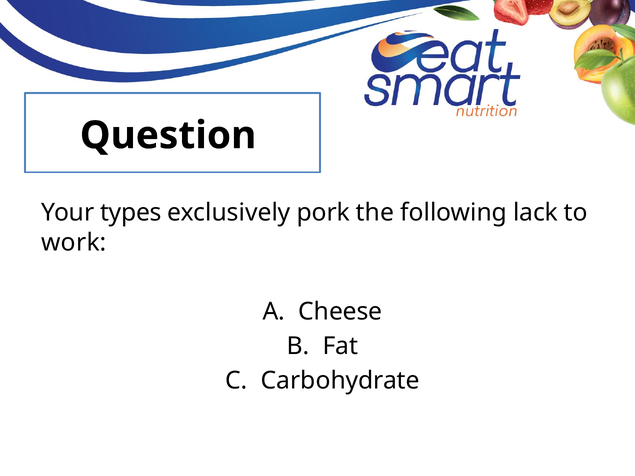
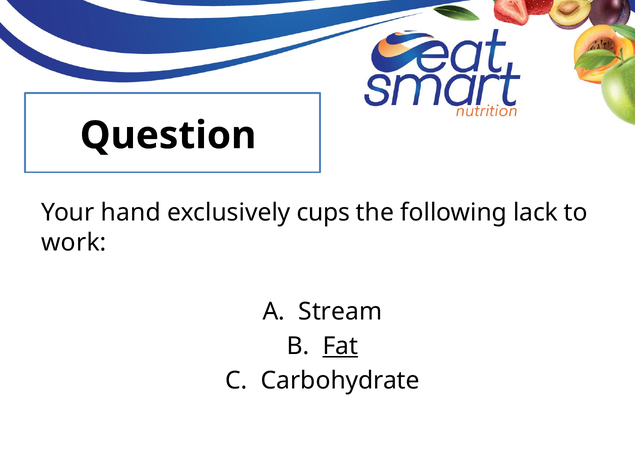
types: types -> hand
pork: pork -> cups
Cheese: Cheese -> Stream
Fat underline: none -> present
